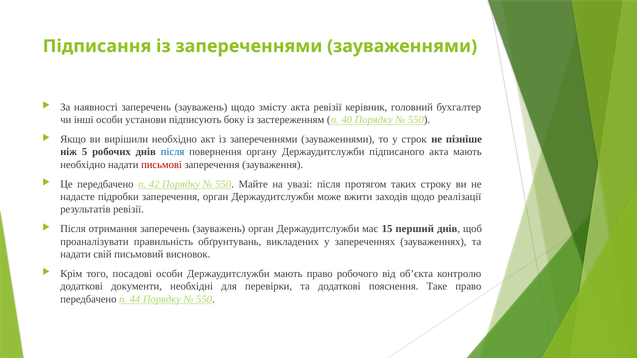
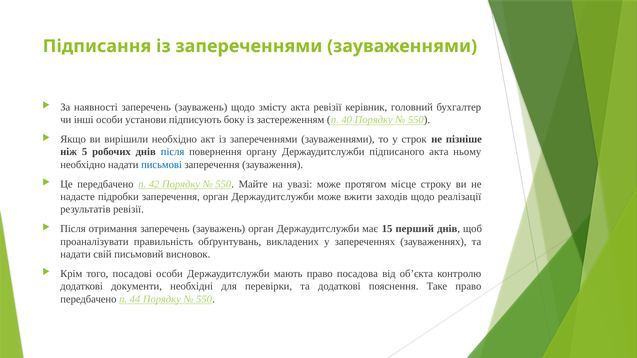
акта мають: мають -> ньому
письмові colour: red -> blue
увазі після: після -> може
таких: таких -> місце
робочого: робочого -> посадова
